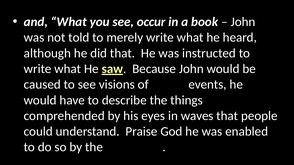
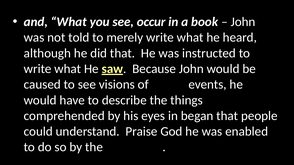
waves: waves -> began
